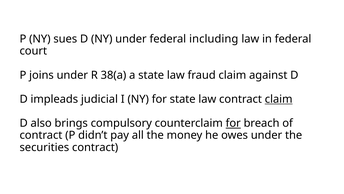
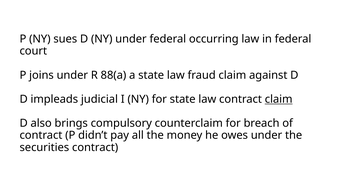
including: including -> occurring
38(a: 38(a -> 88(a
for at (233, 123) underline: present -> none
